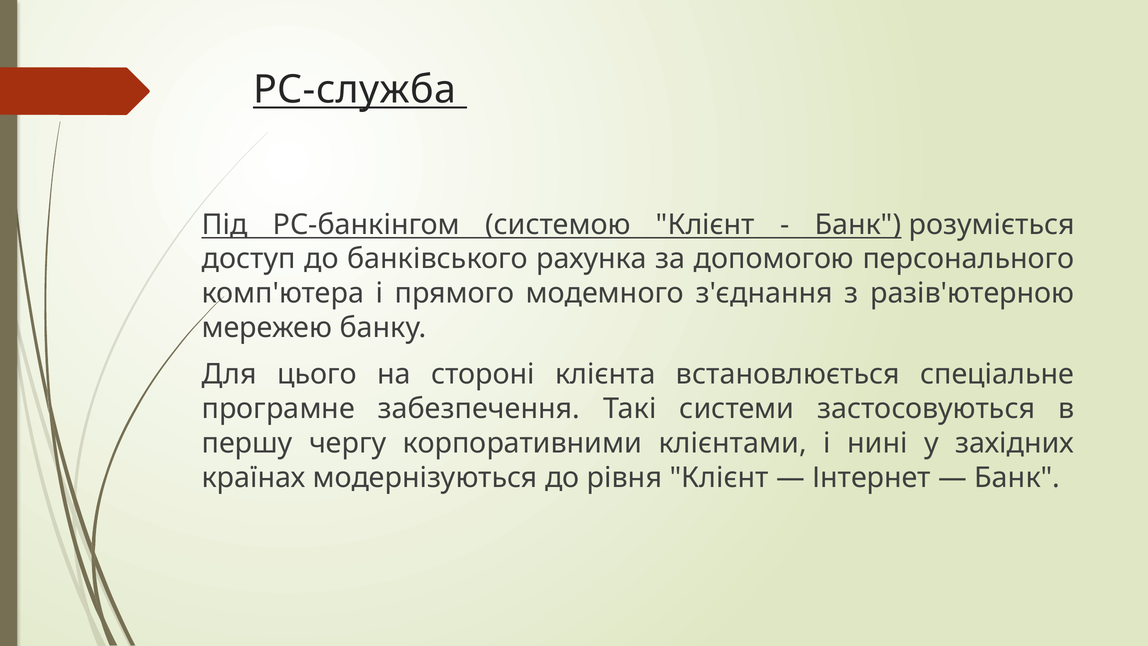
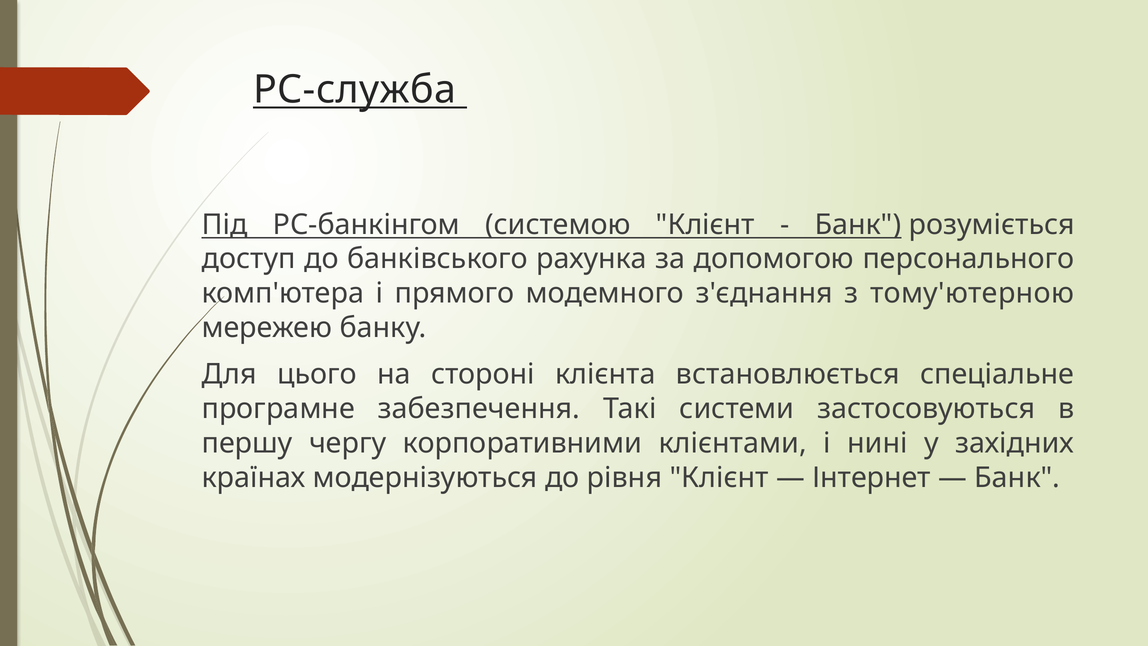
разів'ютерною: разів'ютерною -> тому'ютерною
